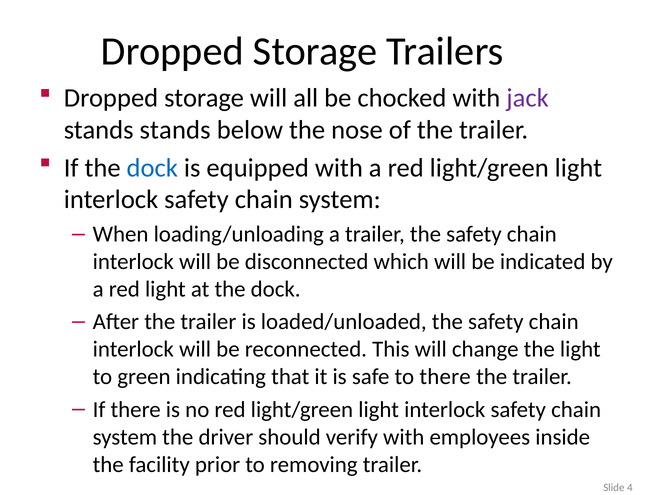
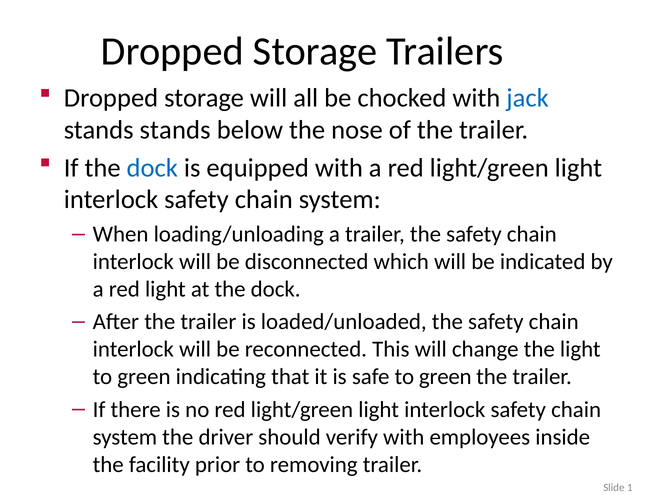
jack colour: purple -> blue
safe to there: there -> green
4: 4 -> 1
